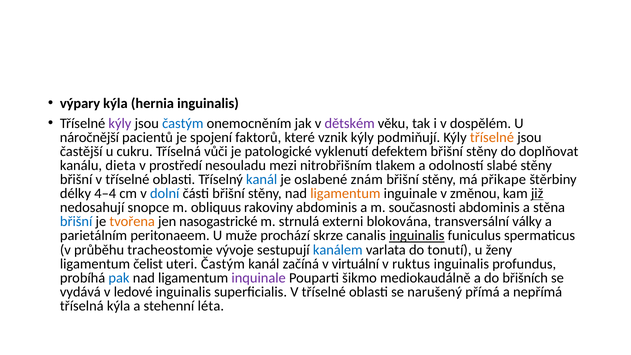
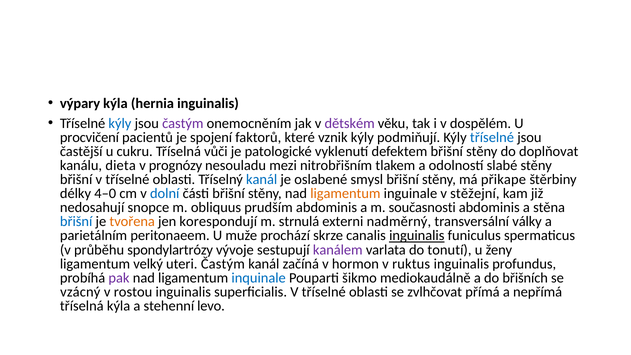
kýly at (120, 123) colour: purple -> blue
častým at (183, 123) colour: blue -> purple
náročnější: náročnější -> procvičení
tříselné at (492, 137) colour: orange -> blue
prostředí: prostředí -> prognózy
znám: znám -> smysl
4–4: 4–4 -> 4–0
změnou: změnou -> stěžejní
již underline: present -> none
rakoviny: rakoviny -> prudším
nasogastrické: nasogastrické -> korespondují
blokována: blokována -> nadměrný
tracheostomie: tracheostomie -> spondylartrózy
kanálem colour: blue -> purple
čelist: čelist -> velký
virtuální: virtuální -> hormon
pak colour: blue -> purple
inquinale colour: purple -> blue
vydává: vydává -> vzácný
ledové: ledové -> rostou
narušený: narušený -> zvlhčovat
léta: léta -> levo
